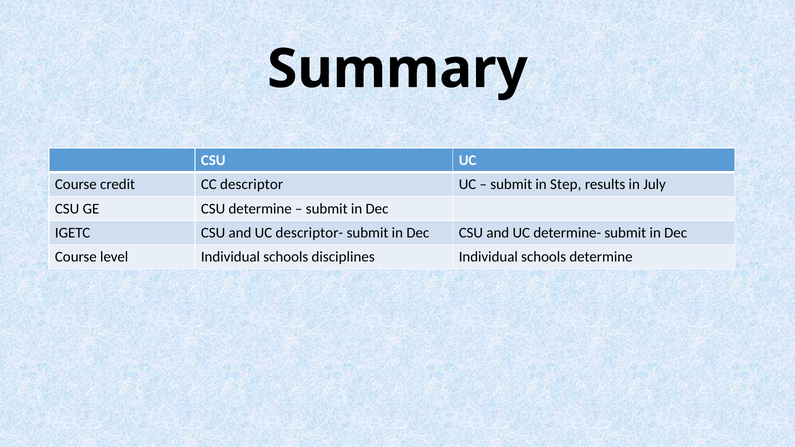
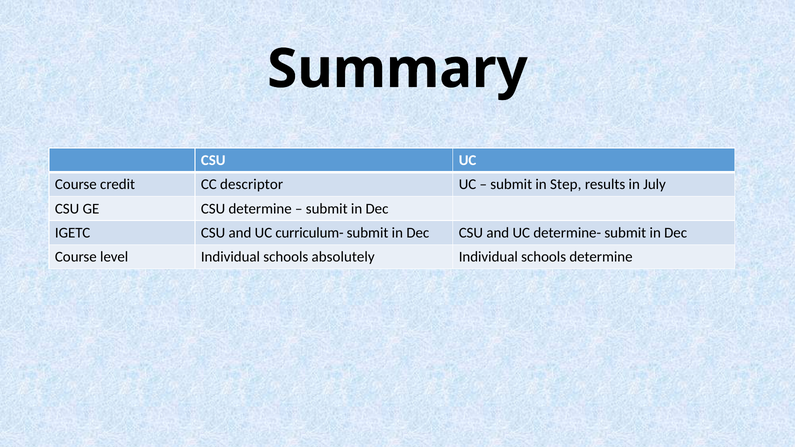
descriptor-: descriptor- -> curriculum-
disciplines: disciplines -> absolutely
